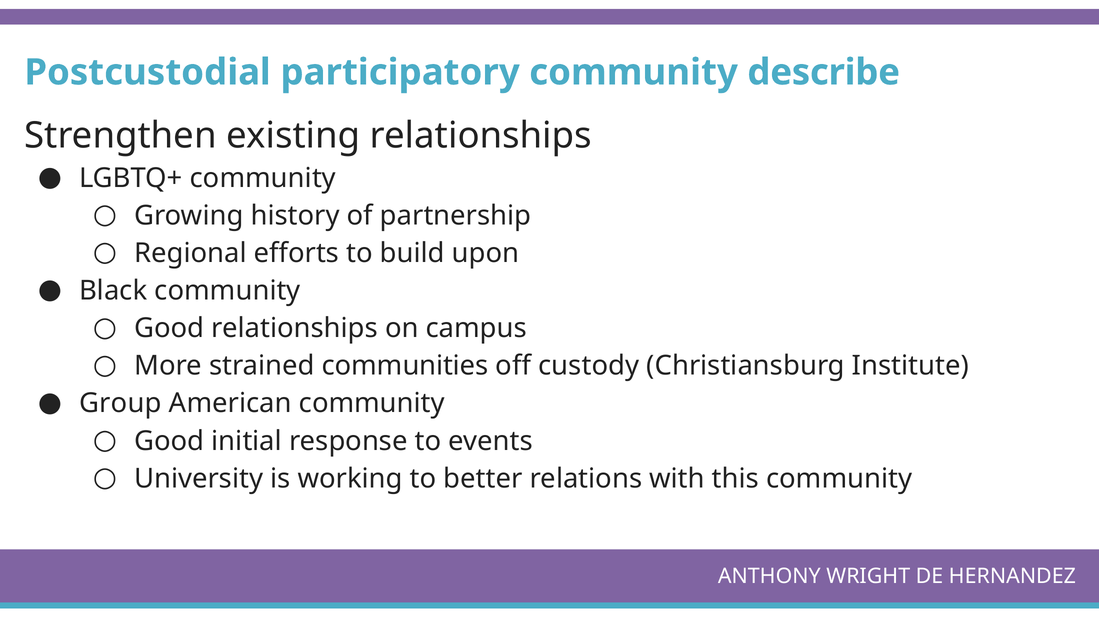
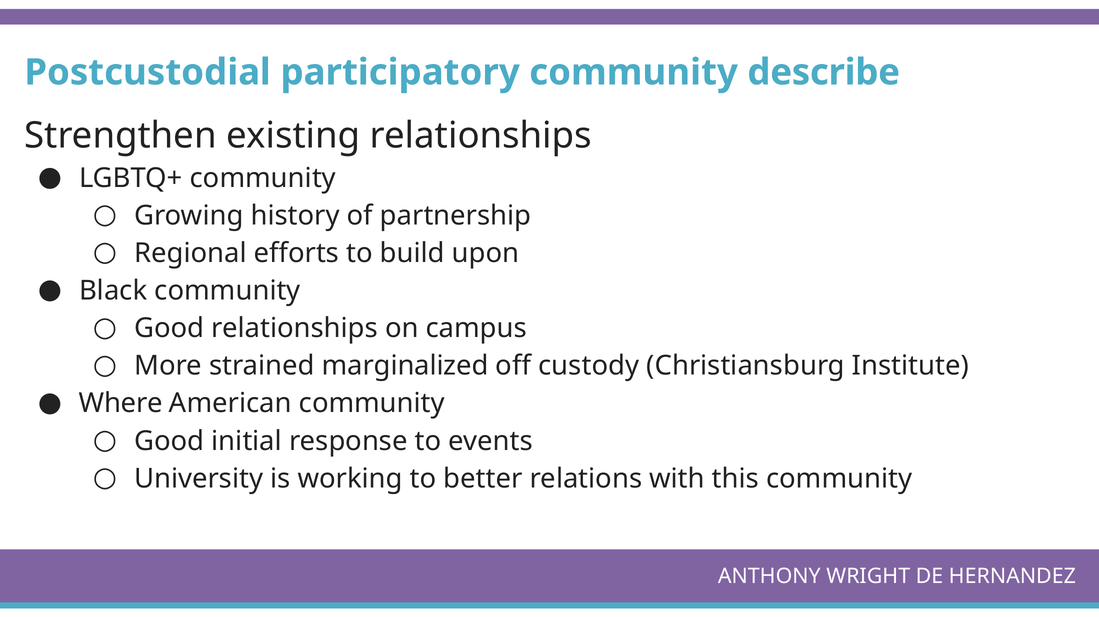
communities: communities -> marginalized
Group: Group -> Where
